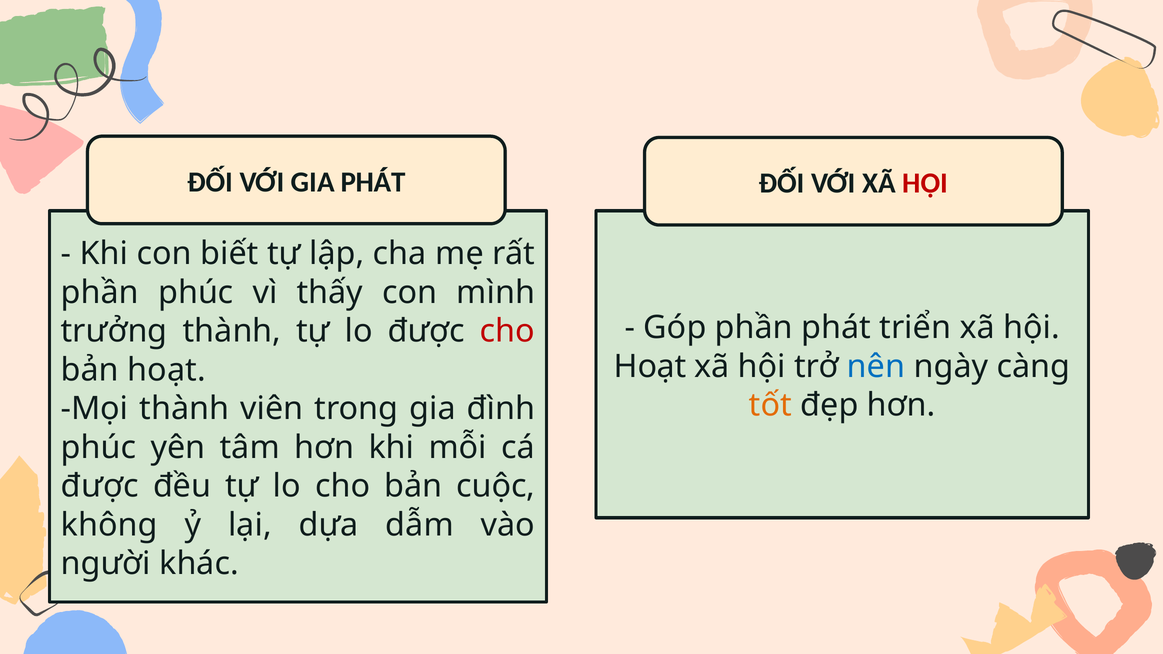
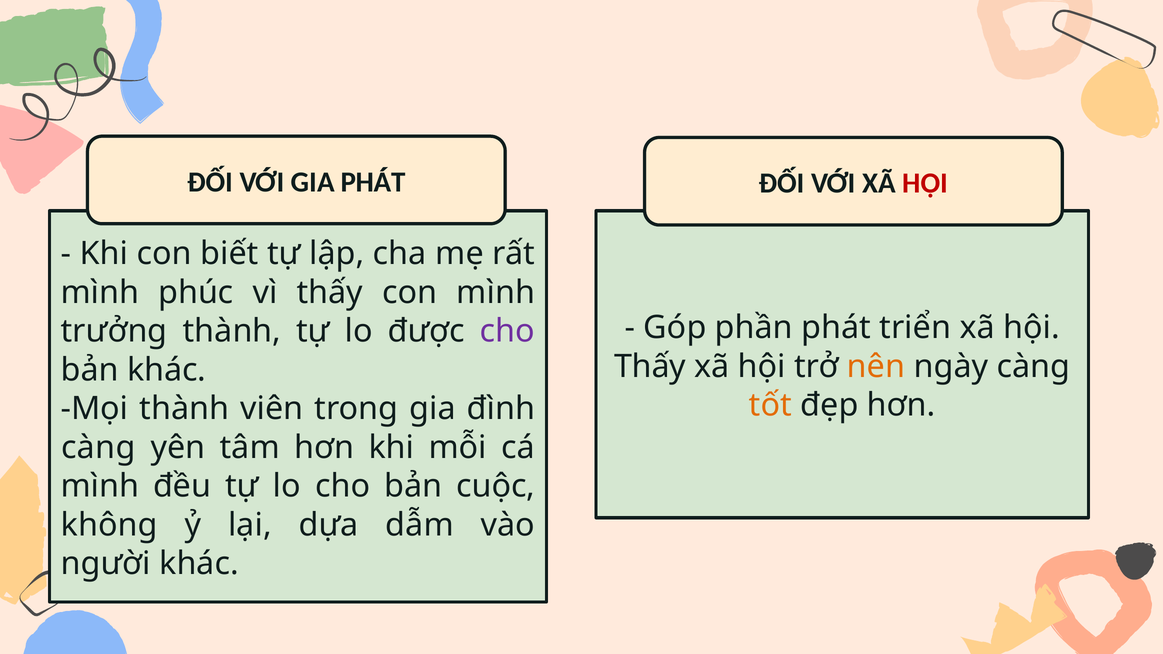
phần at (100, 292): phần -> mình
cho at (507, 331) colour: red -> purple
Hoạt at (650, 367): Hoạt -> Thấy
nên colour: blue -> orange
bản hoạt: hoạt -> khác
phúc at (99, 448): phúc -> càng
được at (100, 486): được -> mình
